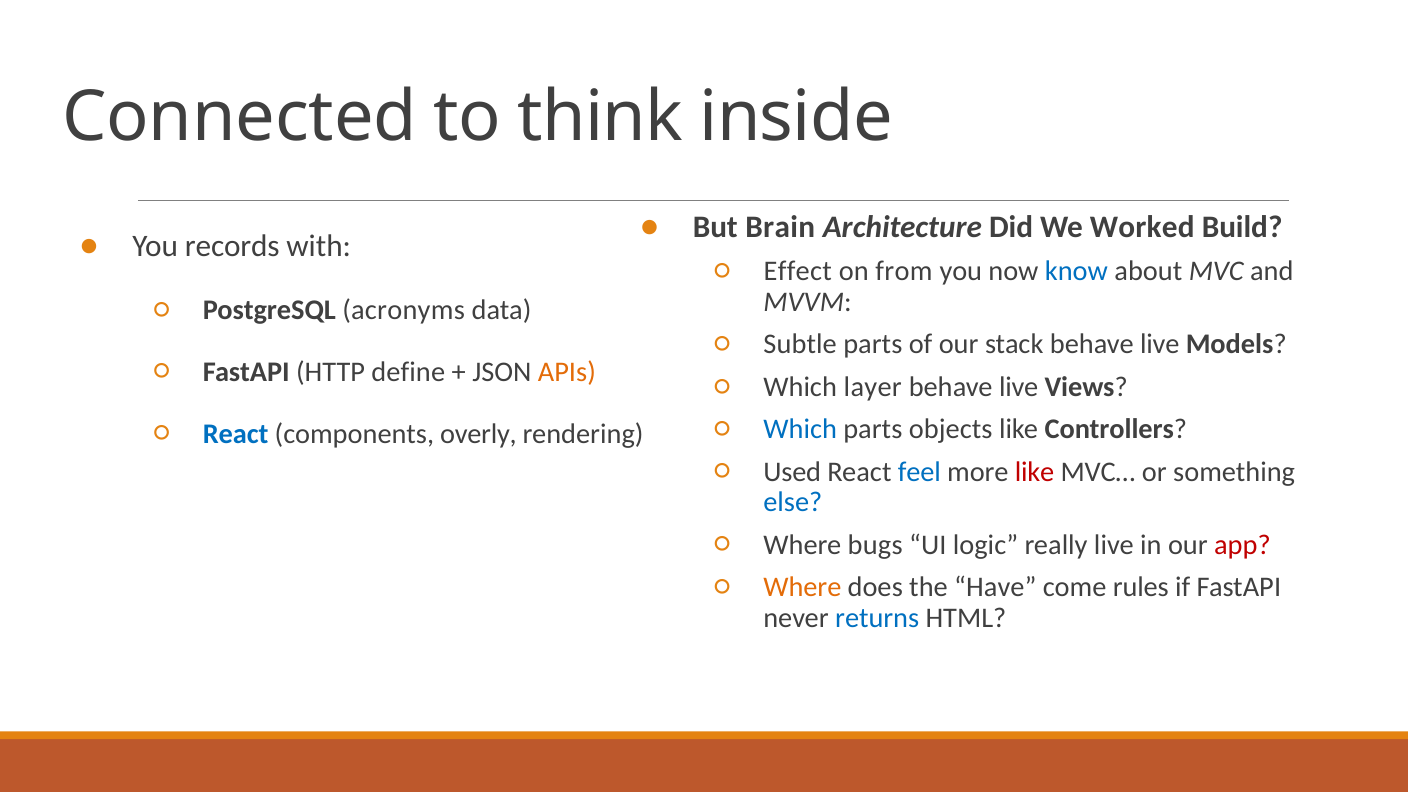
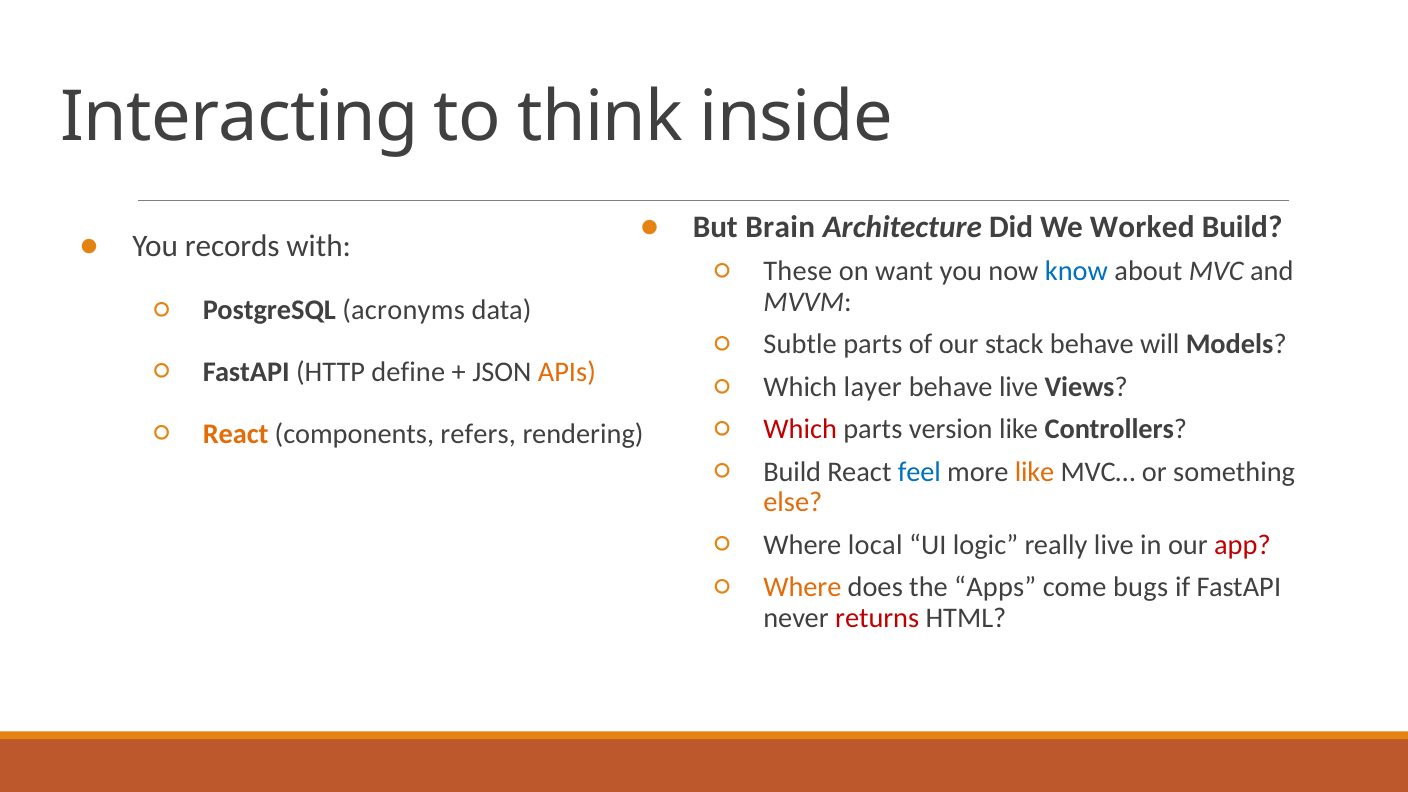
Connected: Connected -> Interacting
Effect: Effect -> These
from: from -> want
stack behave live: live -> will
Which at (800, 429) colour: blue -> red
objects: objects -> version
React at (236, 434) colour: blue -> orange
overly: overly -> refers
Used at (792, 472): Used -> Build
like at (1035, 472) colour: red -> orange
else colour: blue -> orange
bugs: bugs -> local
Have: Have -> Apps
rules: rules -> bugs
returns colour: blue -> red
